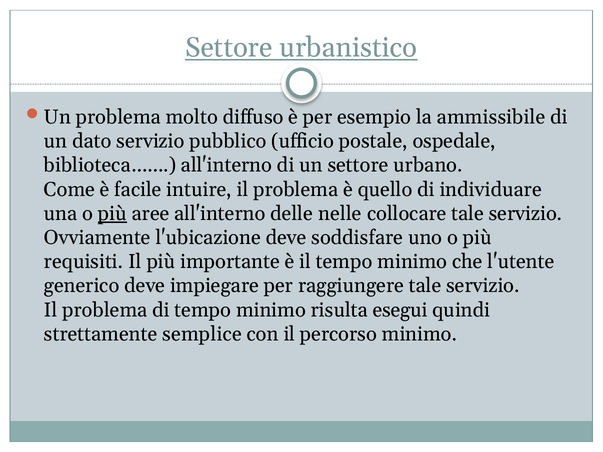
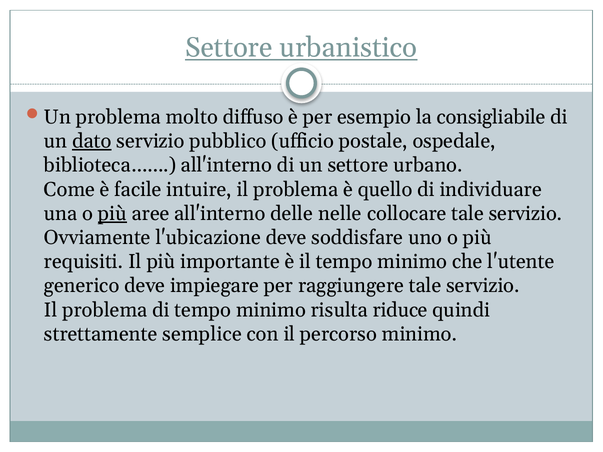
ammissibile: ammissibile -> consigliabile
dato underline: none -> present
esegui: esegui -> riduce
